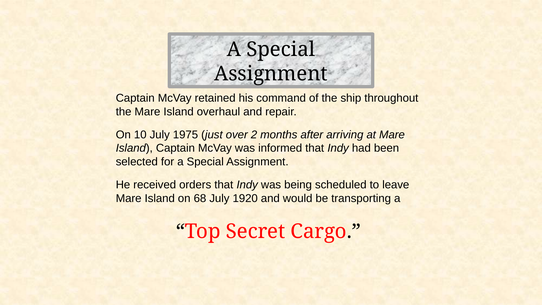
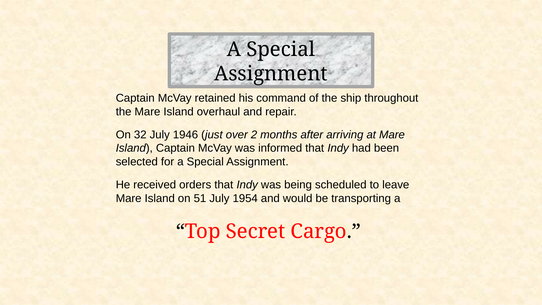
10: 10 -> 32
1975: 1975 -> 1946
68: 68 -> 51
1920: 1920 -> 1954
